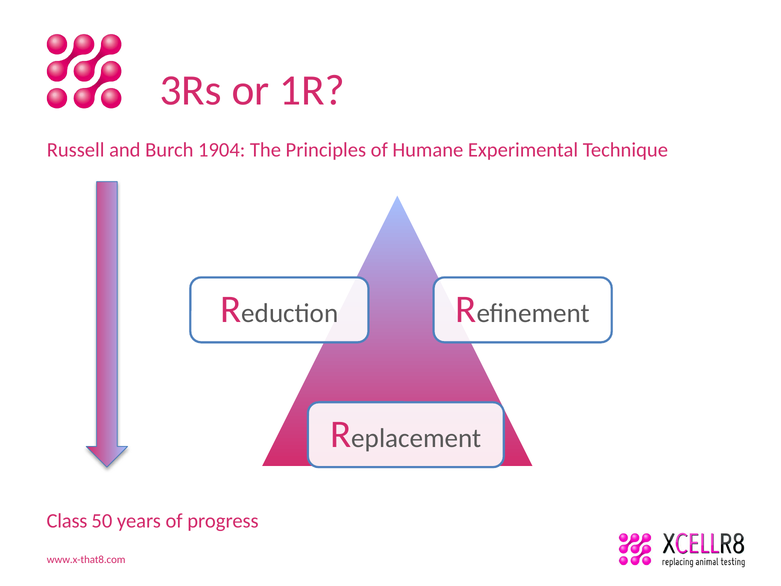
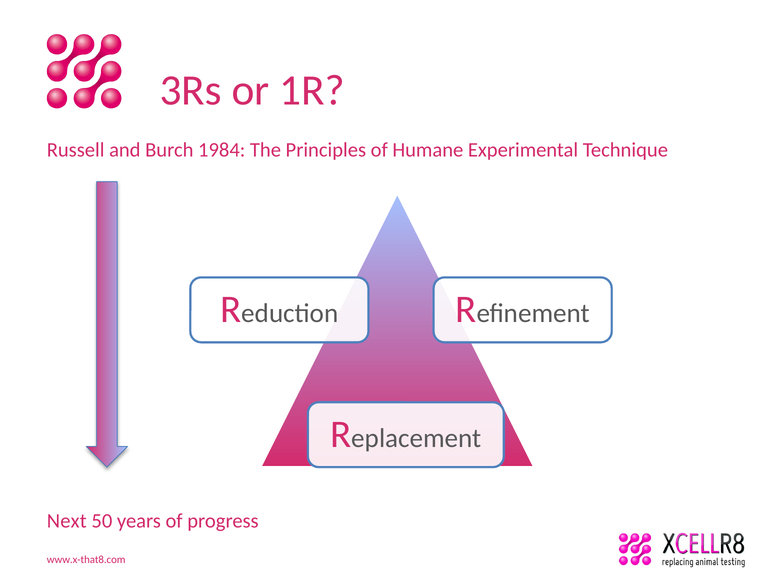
1904: 1904 -> 1984
Class: Class -> Next
